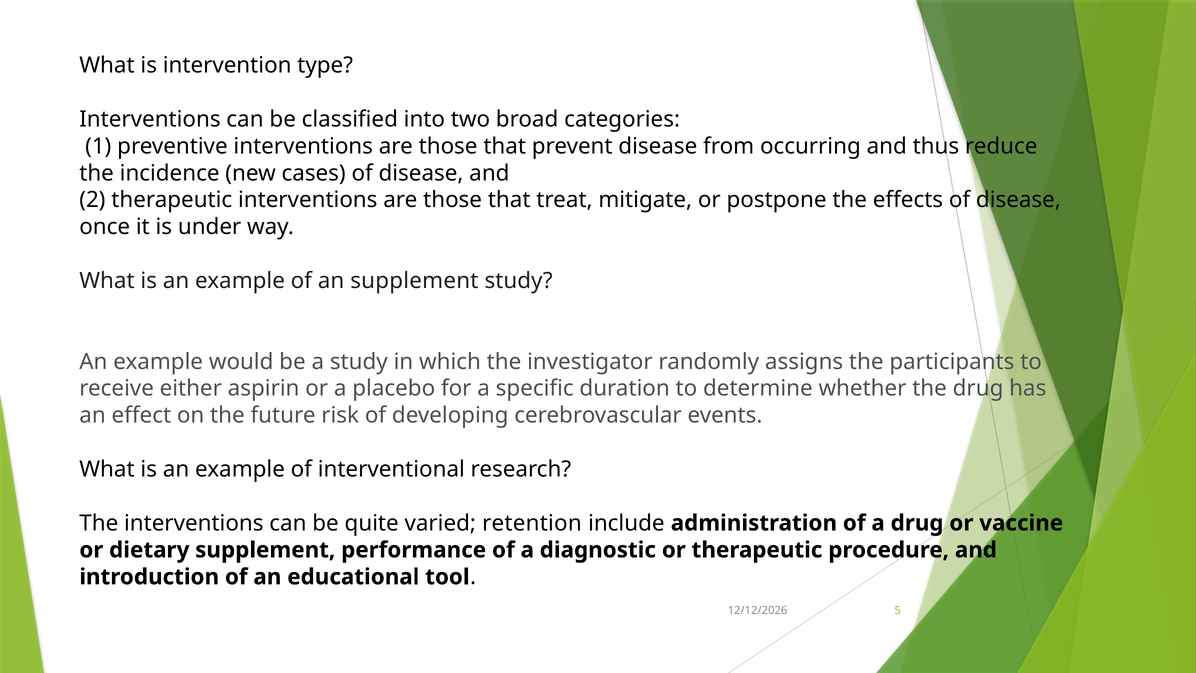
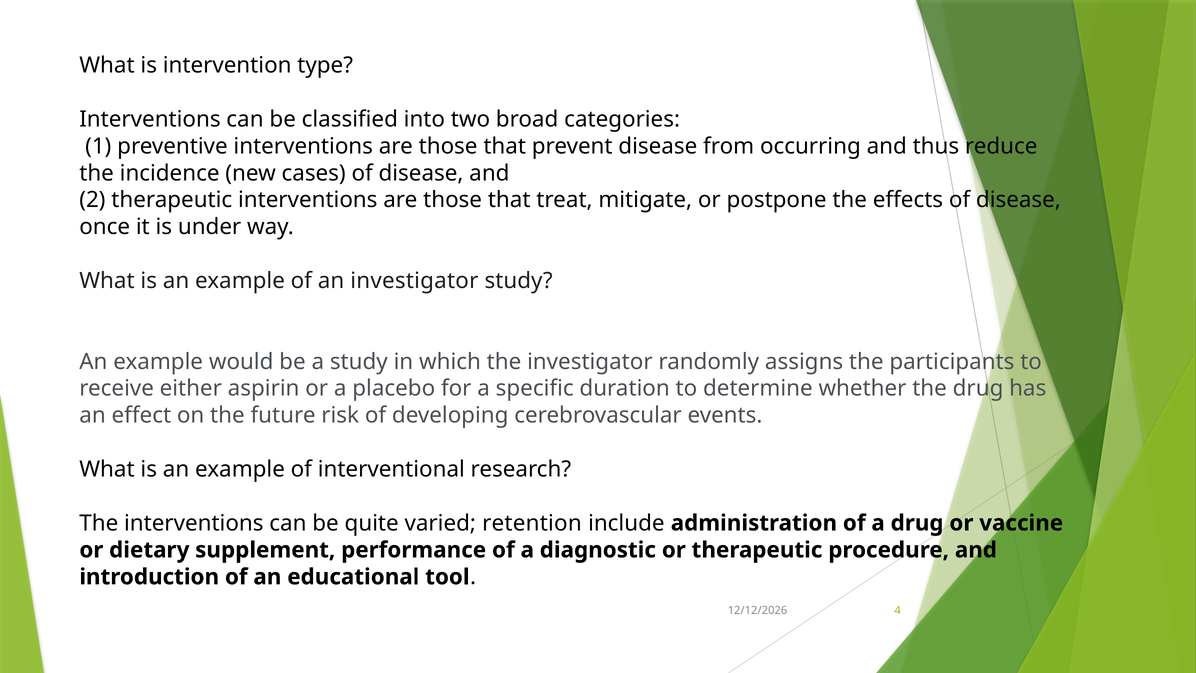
an supplement: supplement -> investigator
5: 5 -> 4
